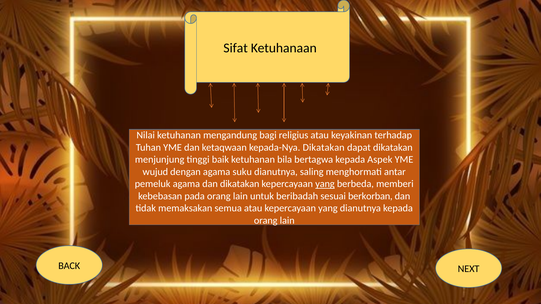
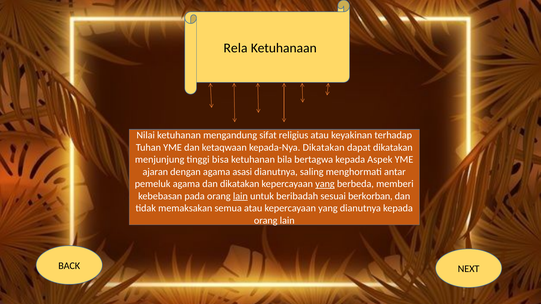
Sifat: Sifat -> Rela
bagi: bagi -> sifat
baik: baik -> bisa
wujud: wujud -> ajaran
suku: suku -> asasi
lain at (240, 196) underline: none -> present
